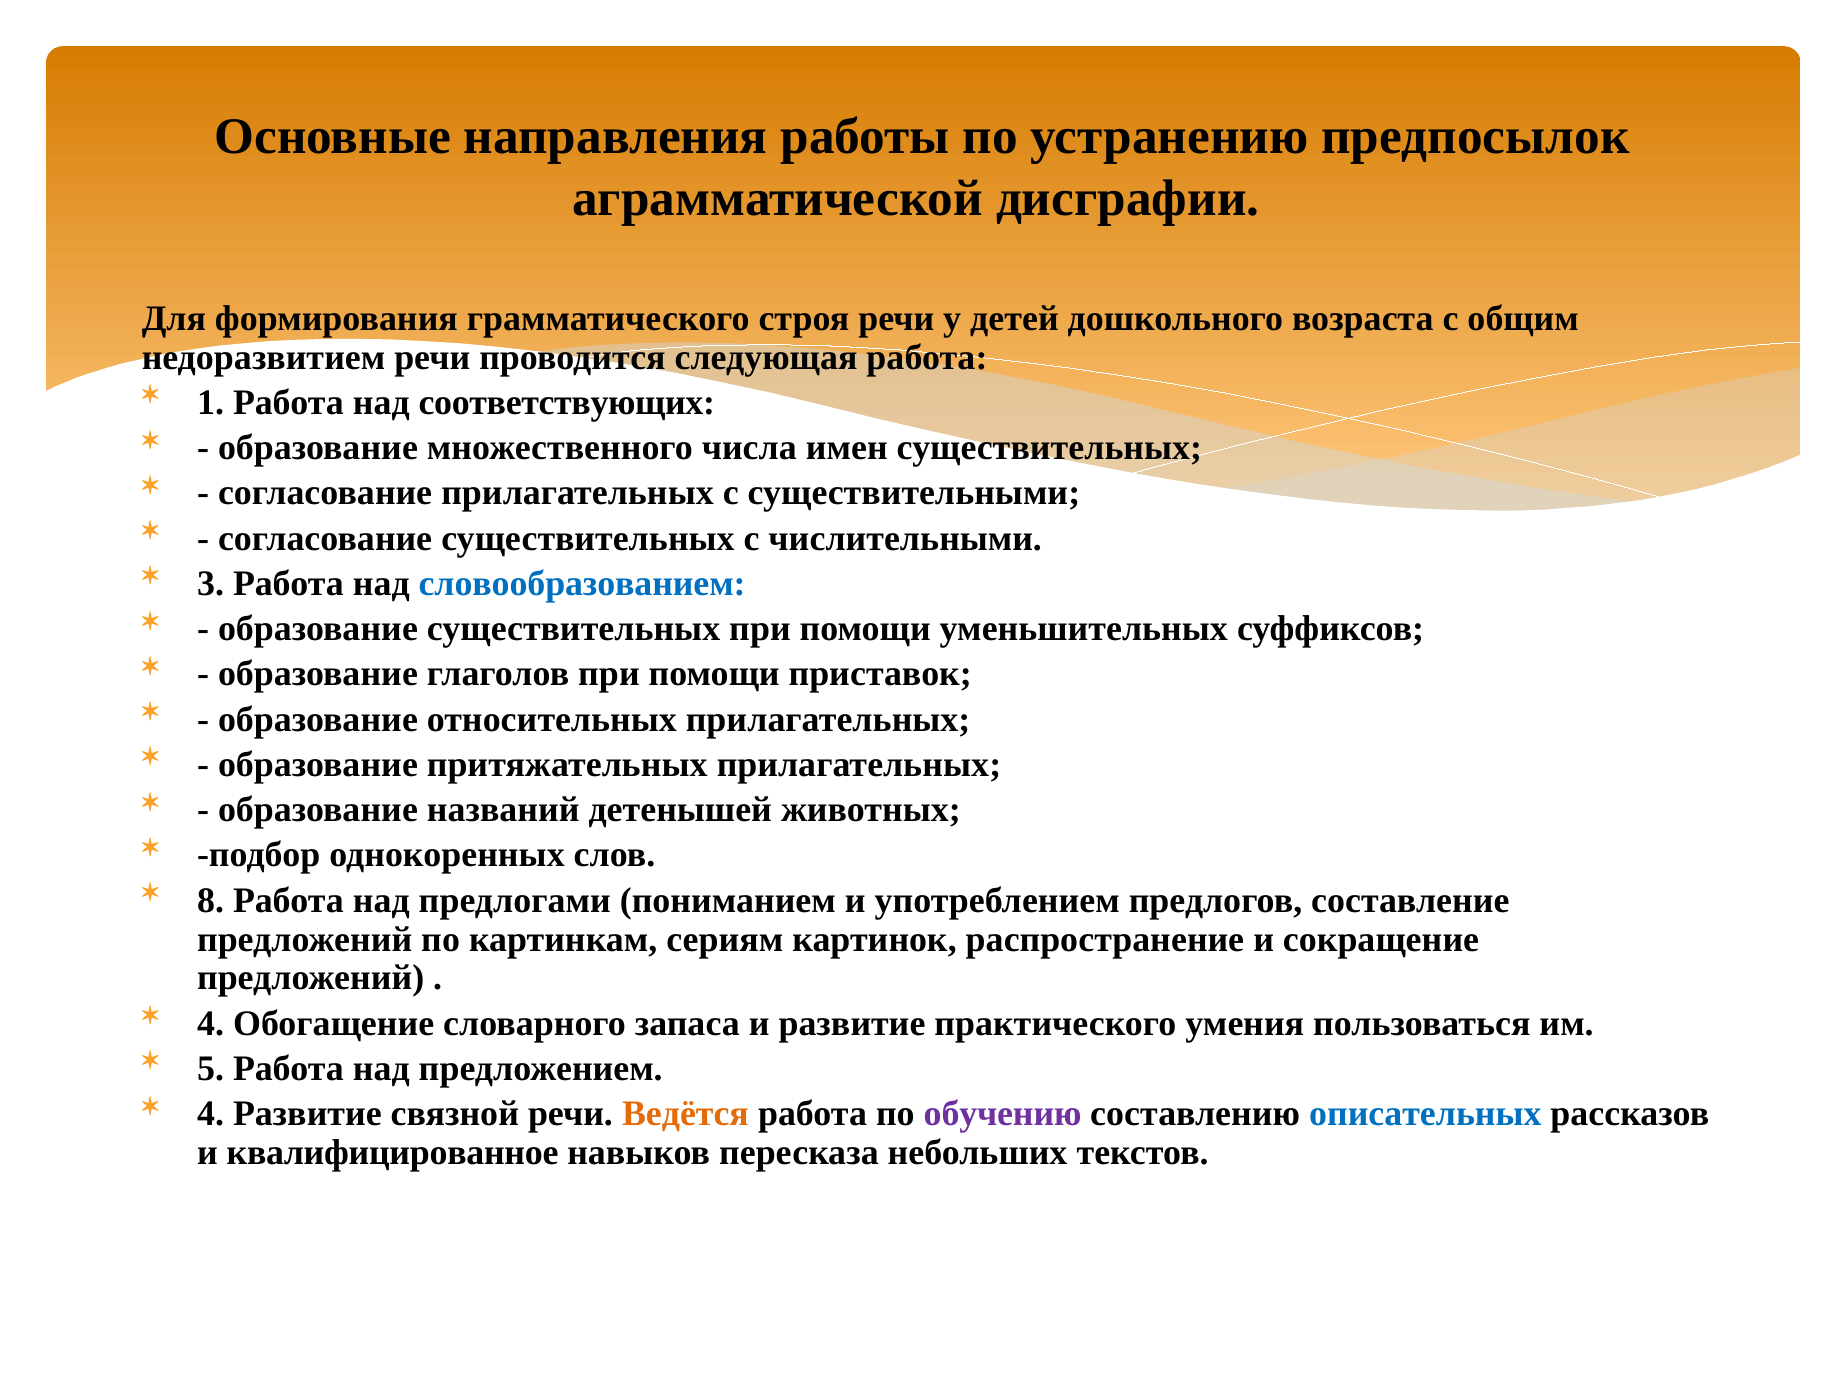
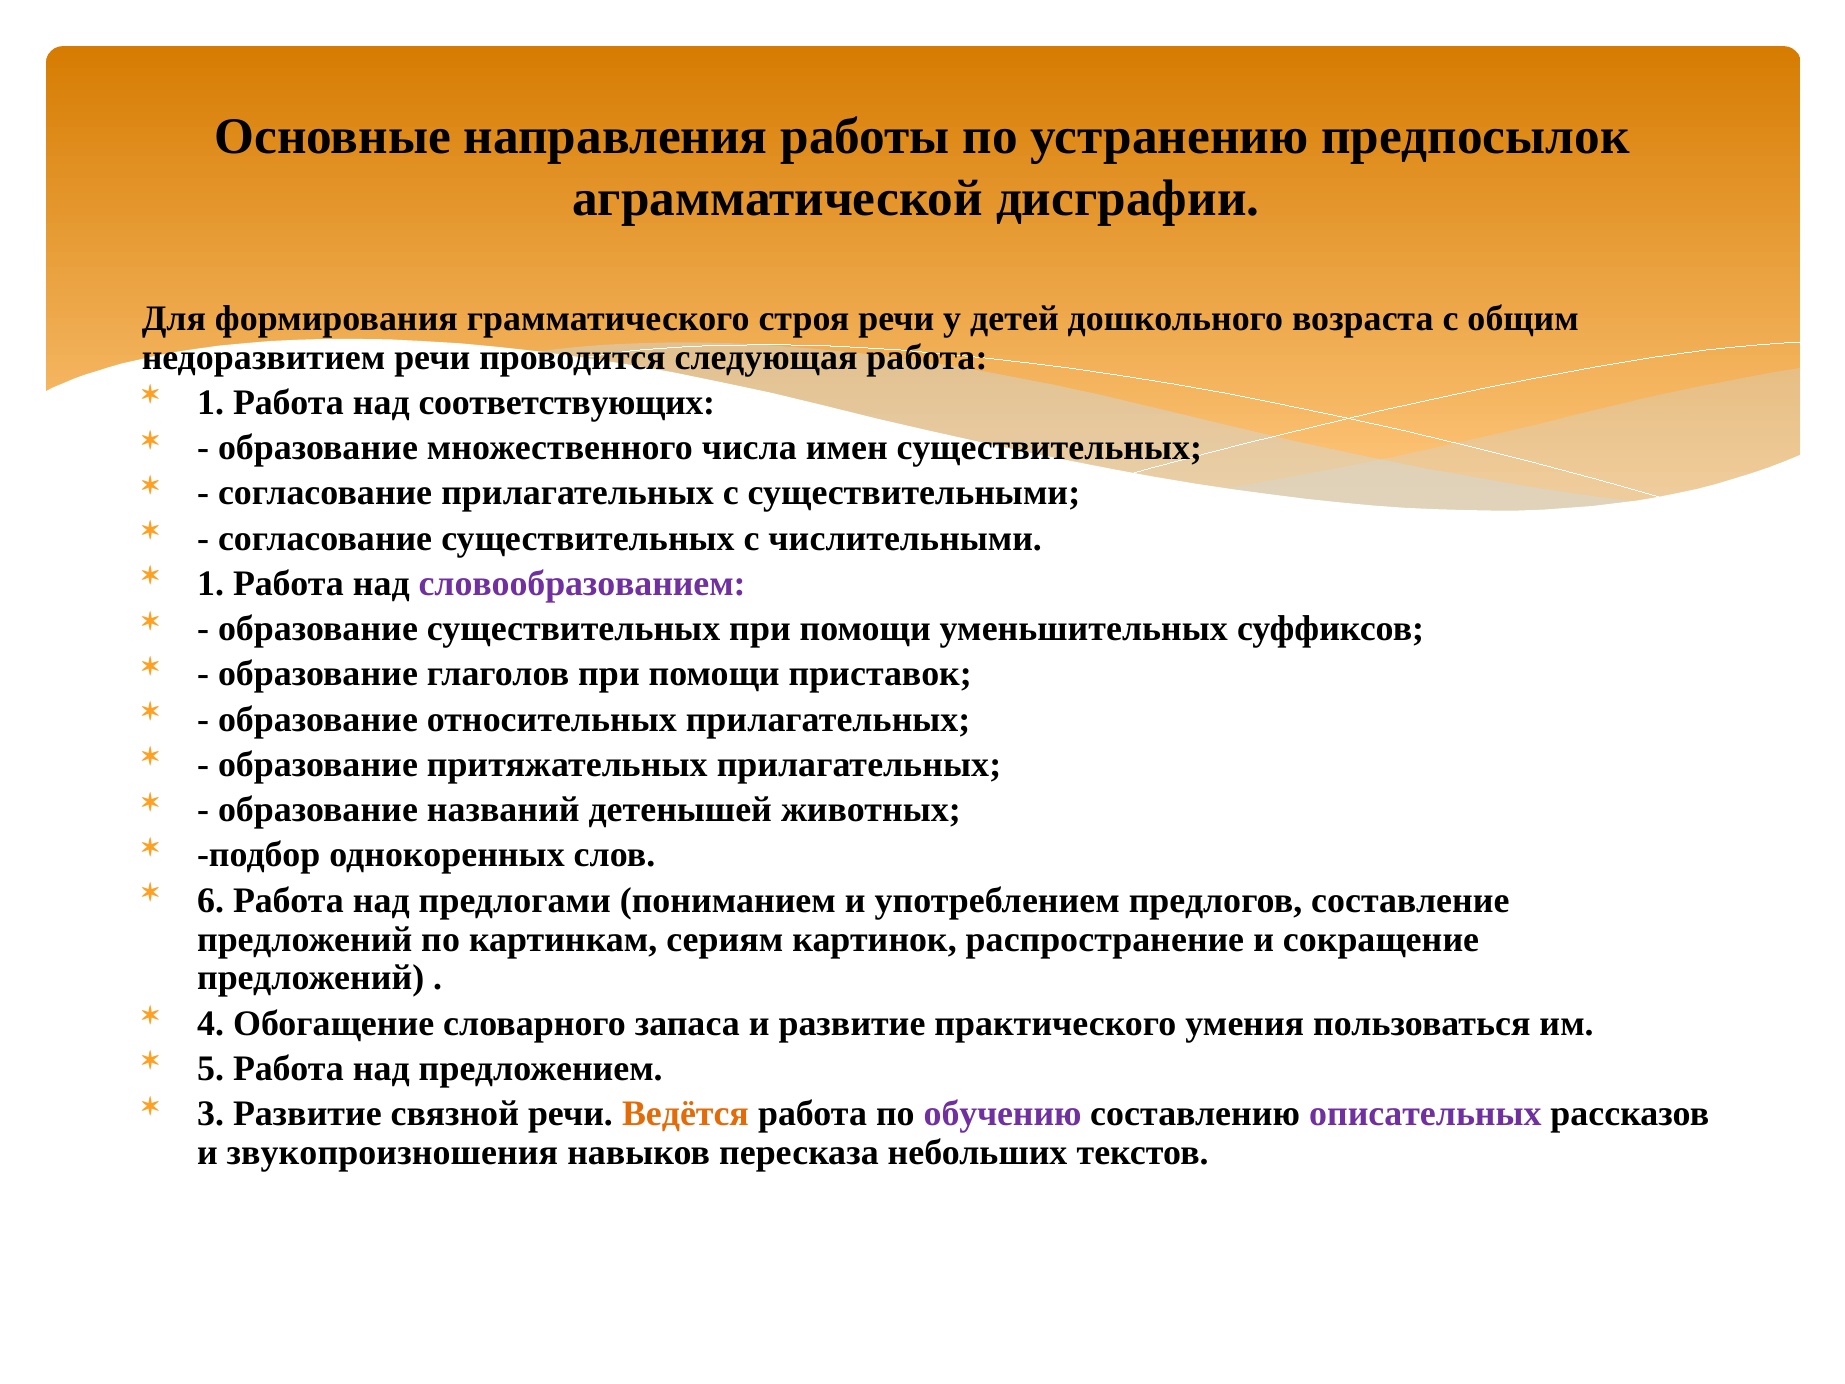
3 at (211, 583): 3 -> 1
словообразованием colour: blue -> purple
8: 8 -> 6
4 at (211, 1114): 4 -> 3
описательных colour: blue -> purple
квалифицированное: квалифицированное -> звукопроизношения
